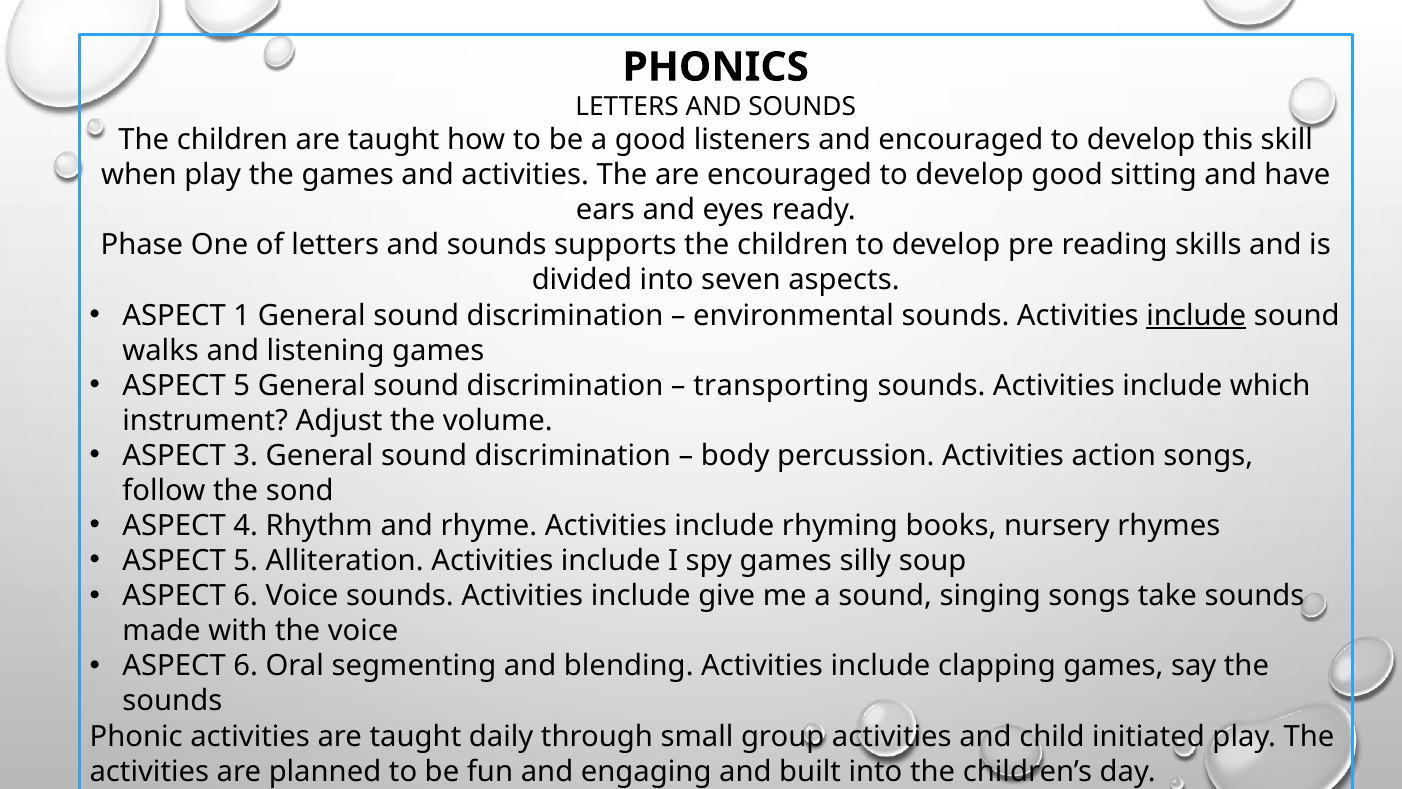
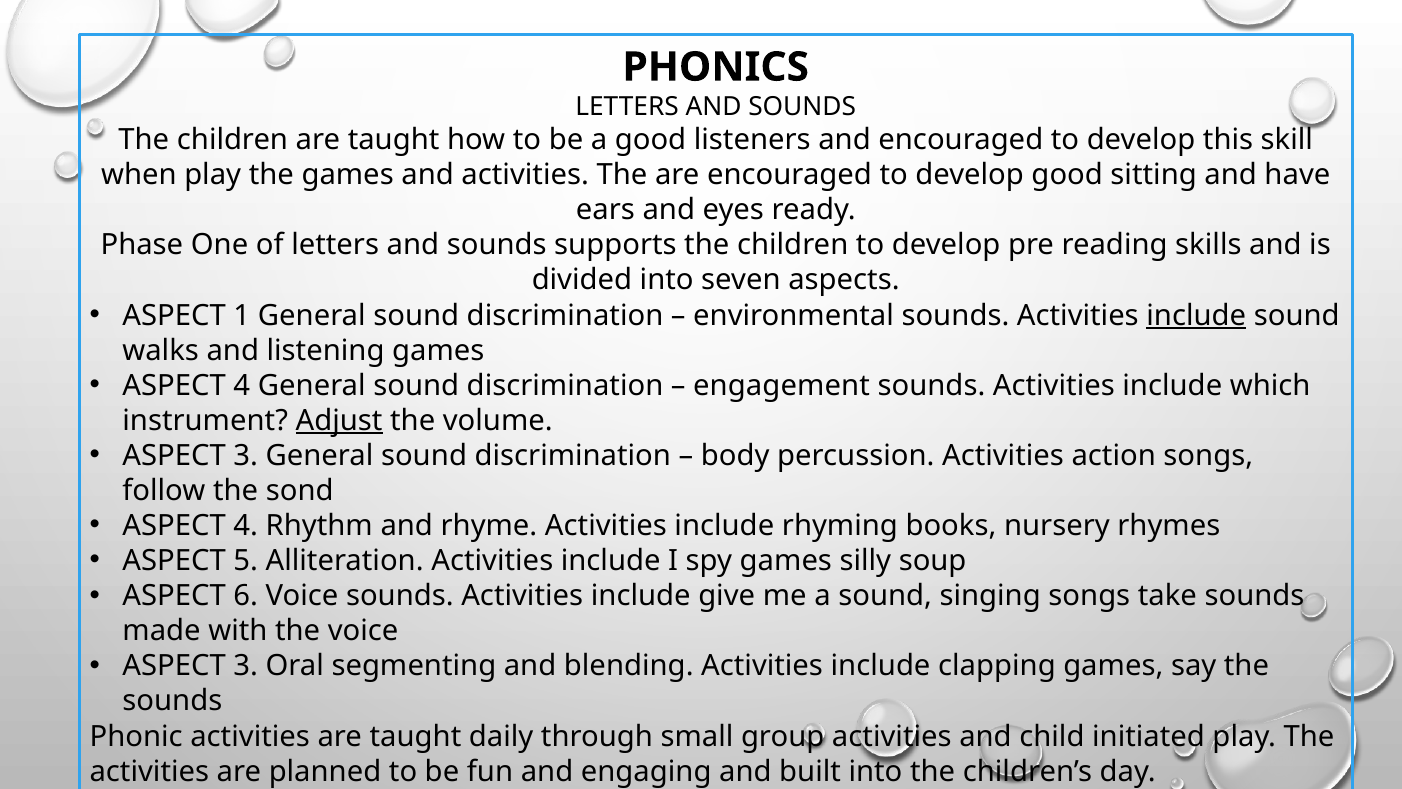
5 at (242, 385): 5 -> 4
transporting: transporting -> engagement
Adjust underline: none -> present
6 at (246, 666): 6 -> 3
